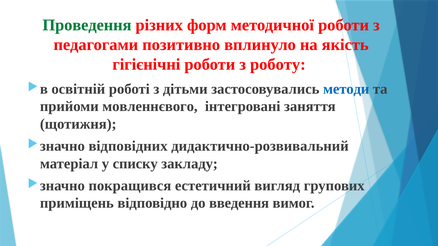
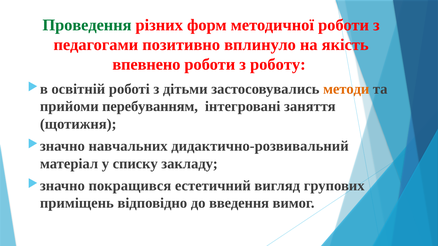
гігієнічні: гігієнічні -> впевнено
методи colour: blue -> orange
мовленнєвого: мовленнєвого -> перебуванням
відповідних: відповідних -> навчальних
